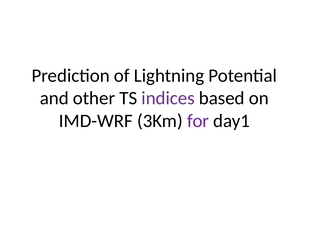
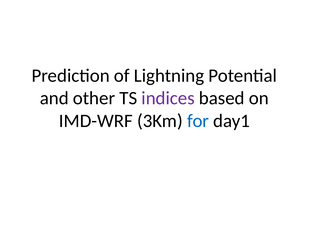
for colour: purple -> blue
